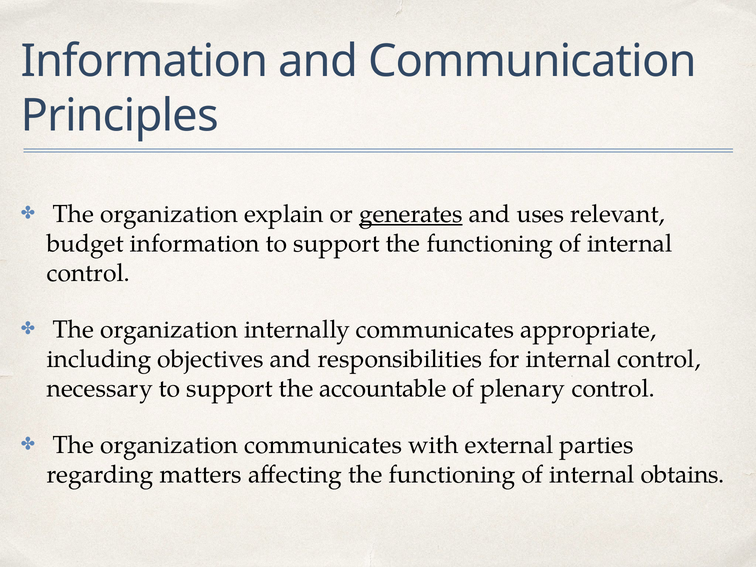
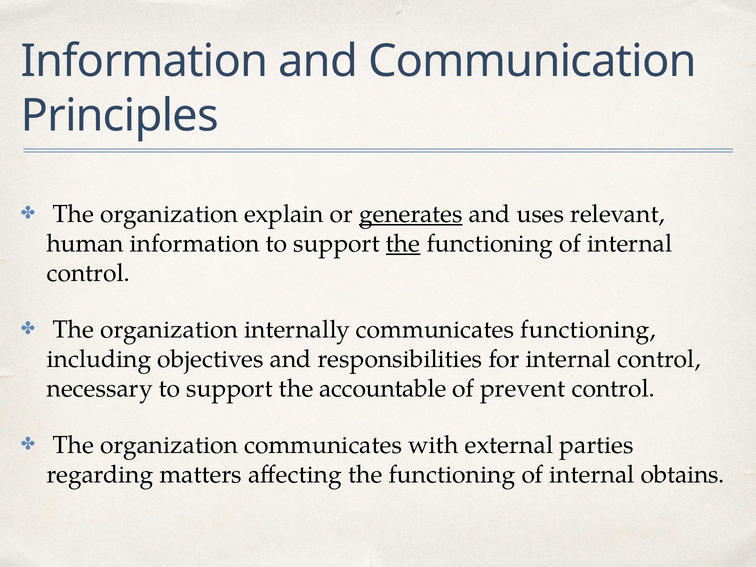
budget: budget -> human
the at (403, 244) underline: none -> present
communicates appropriate: appropriate -> functioning
plenary: plenary -> prevent
